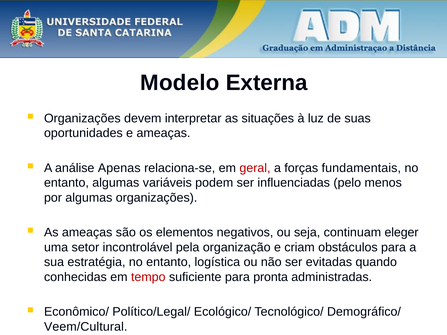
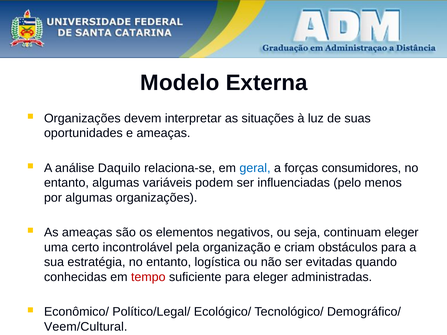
Apenas: Apenas -> Daquilo
geral colour: red -> blue
fundamentais: fundamentais -> consumidores
setor: setor -> certo
para pronta: pronta -> eleger
